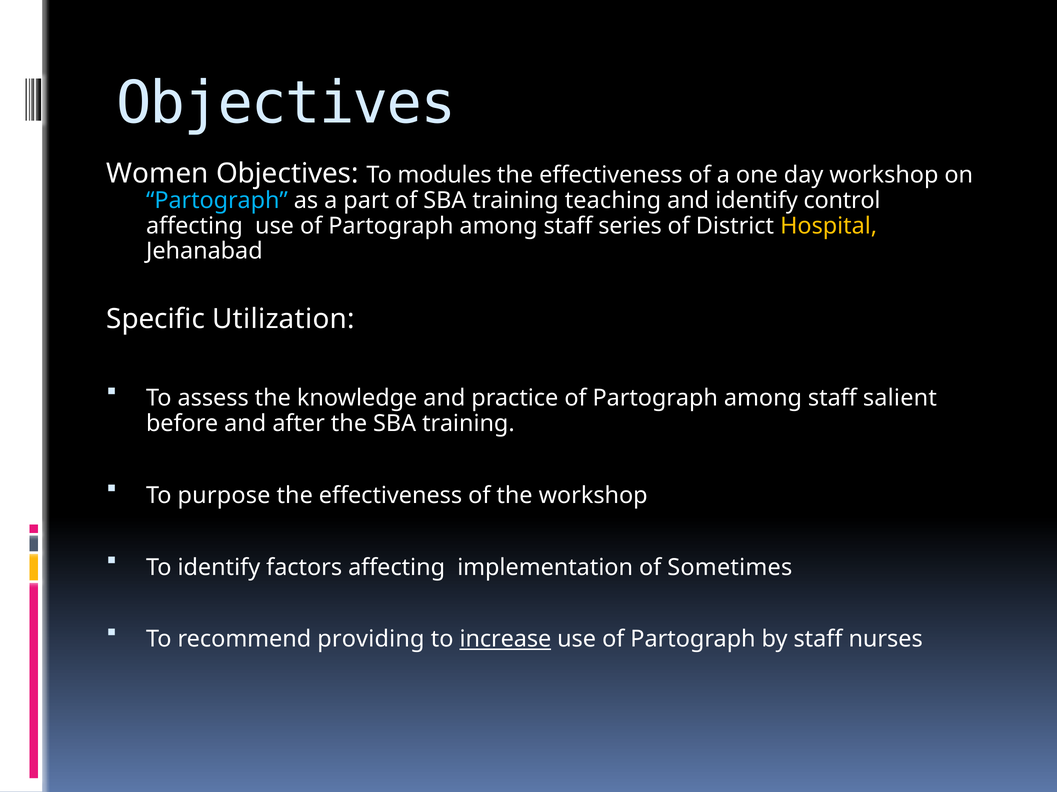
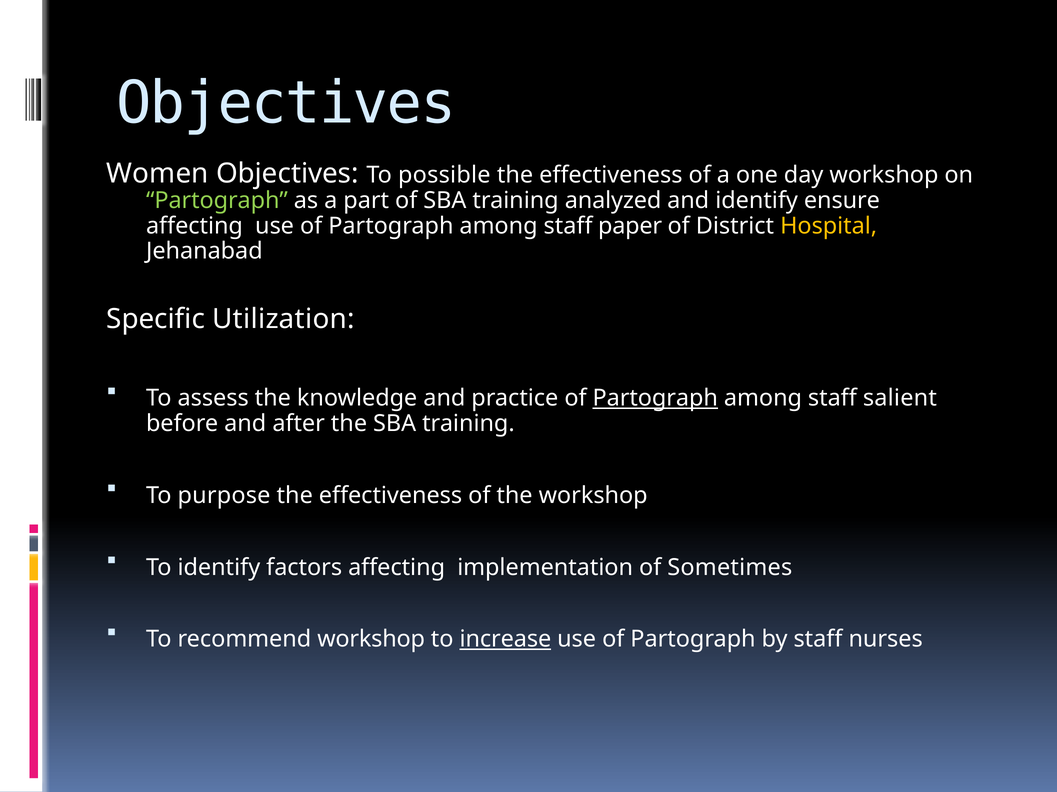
modules: modules -> possible
Partograph at (217, 201) colour: light blue -> light green
teaching: teaching -> analyzed
control: control -> ensure
series: series -> paper
Partograph at (655, 398) underline: none -> present
recommend providing: providing -> workshop
